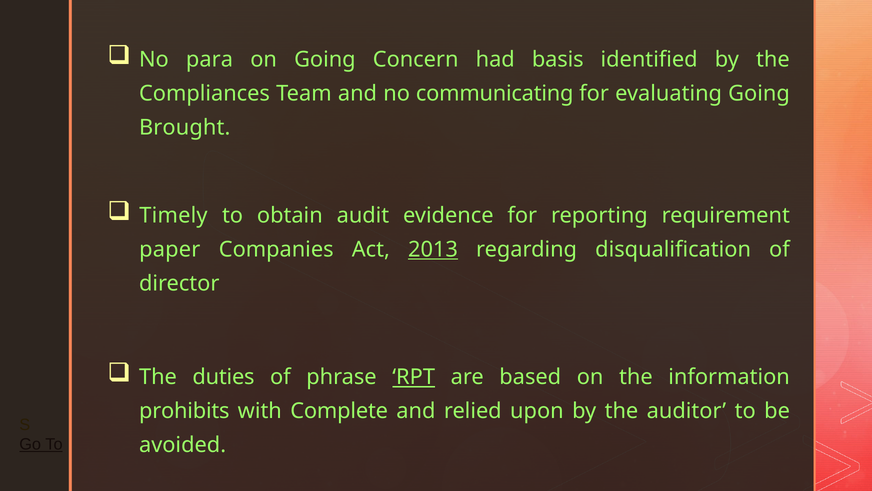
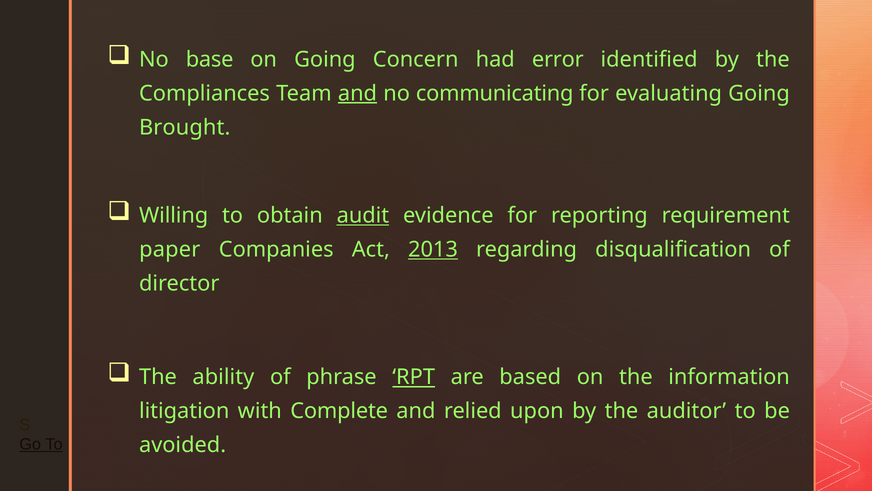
para: para -> base
basis: basis -> error
and at (357, 93) underline: none -> present
Timely: Timely -> Willing
audit underline: none -> present
duties: duties -> ability
prohibits: prohibits -> litigation
